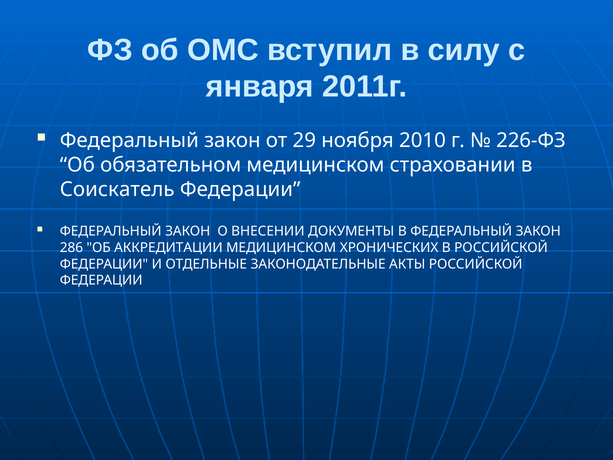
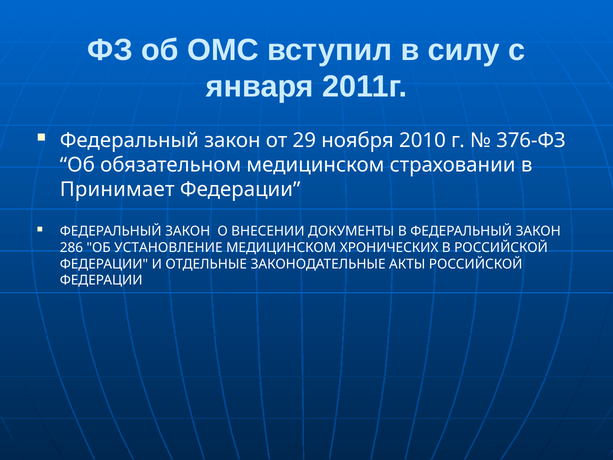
226-ФЗ: 226-ФЗ -> 376-ФЗ
Соискатель: Соискатель -> Принимает
АККРЕДИТАЦИИ: АККРЕДИТАЦИИ -> УСТАНОВЛЕНИЕ
